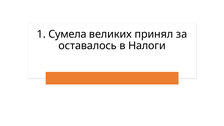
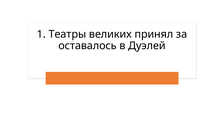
Сумела: Сумела -> Театры
Налоги: Налоги -> Дуэлей
